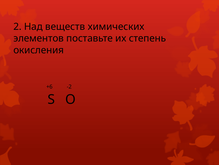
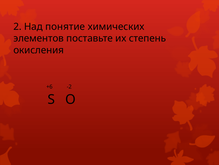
веществ: веществ -> понятие
